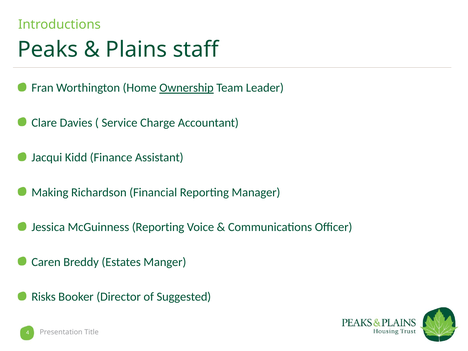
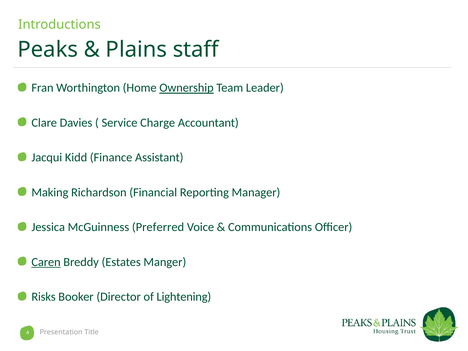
McGuinness Reporting: Reporting -> Preferred
Caren underline: none -> present
Suggested: Suggested -> Lightening
